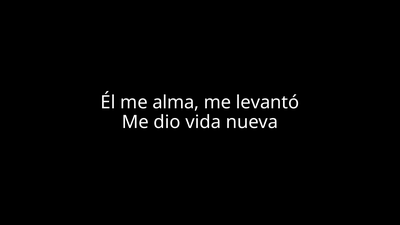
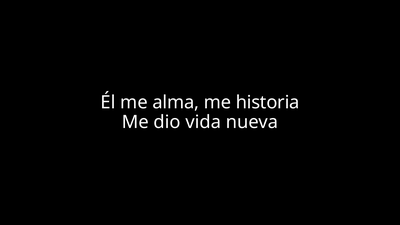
levantó: levantó -> historia
